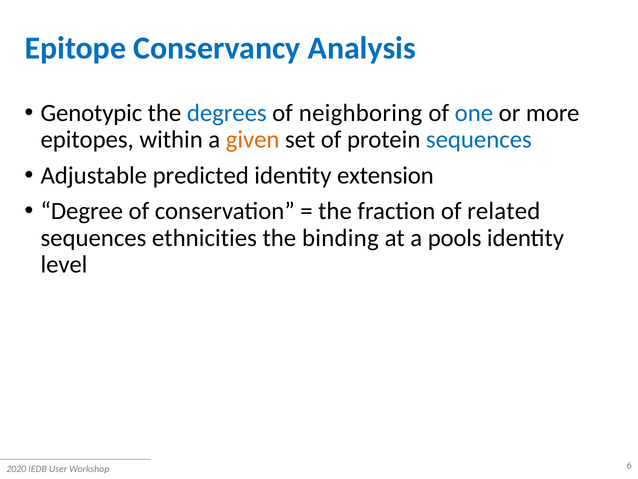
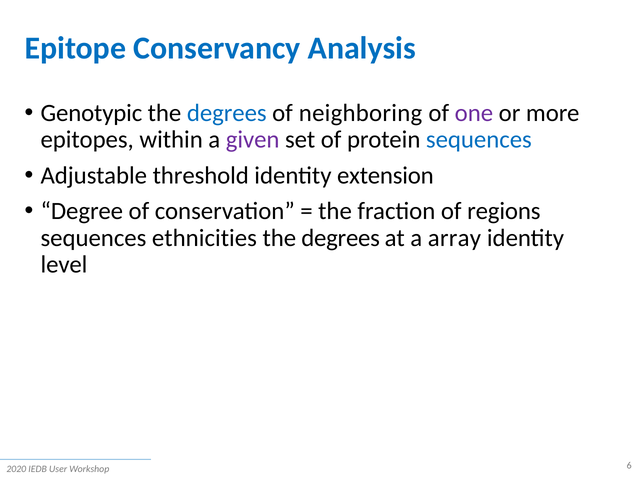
one colour: blue -> purple
given colour: orange -> purple
predicted: predicted -> threshold
related: related -> regions
binding at (340, 238): binding -> degrees
pools: pools -> array
